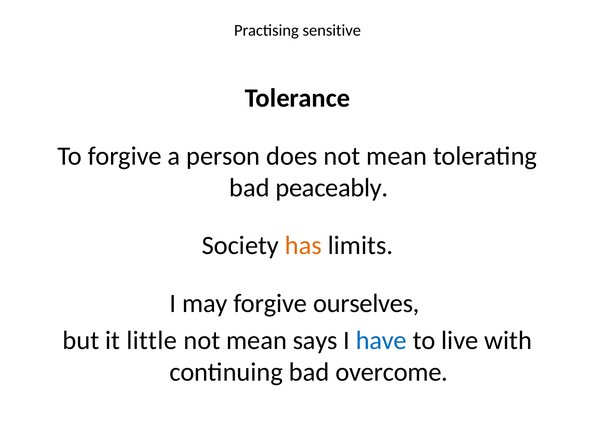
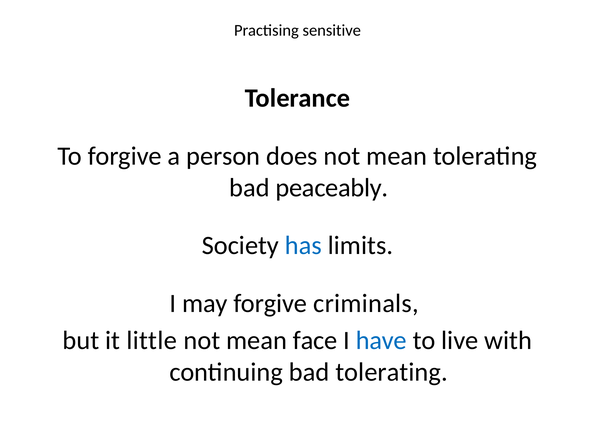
has colour: orange -> blue
ourselves: ourselves -> criminals
says: says -> face
bad overcome: overcome -> tolerating
